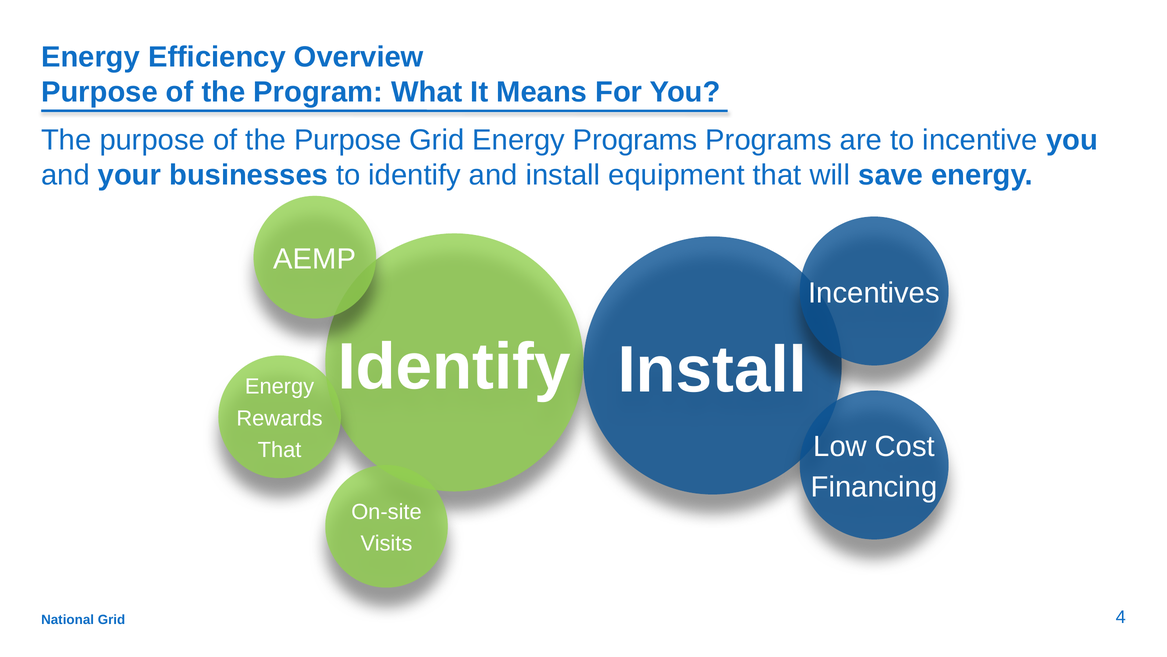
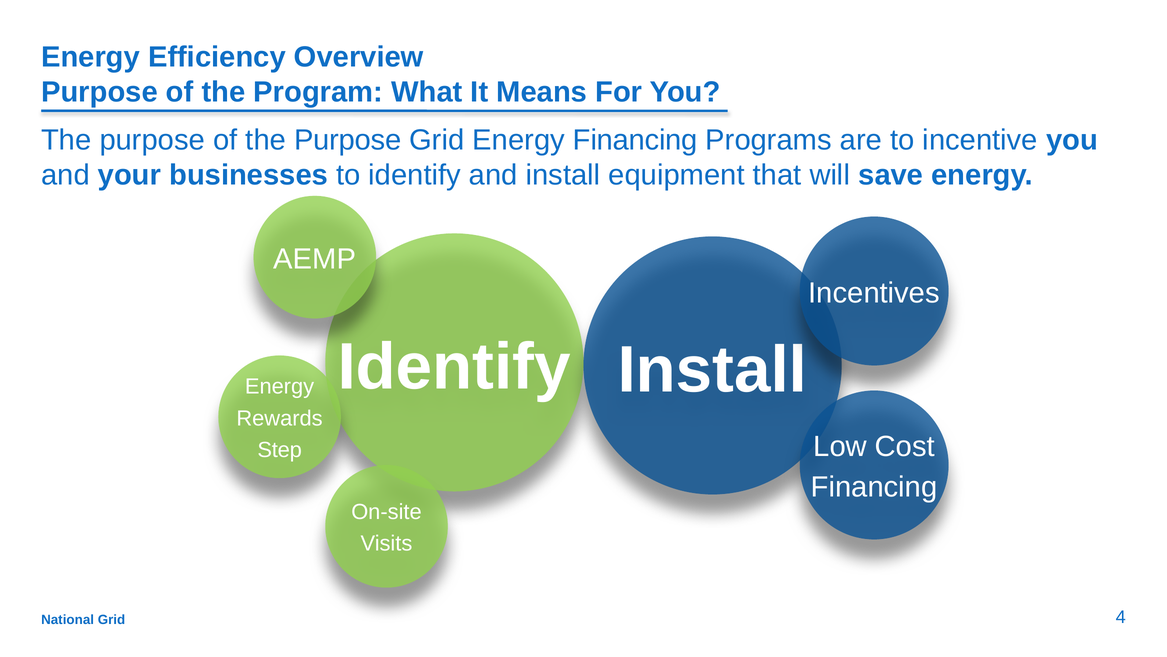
Energy Programs: Programs -> Financing
That at (280, 450): That -> Step
